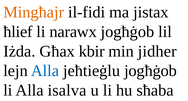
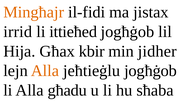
ħlief: ħlief -> irrid
narawx: narawx -> ittieħed
Iżda: Iżda -> Hija
Alla at (45, 71) colour: blue -> orange
isalva: isalva -> għadu
